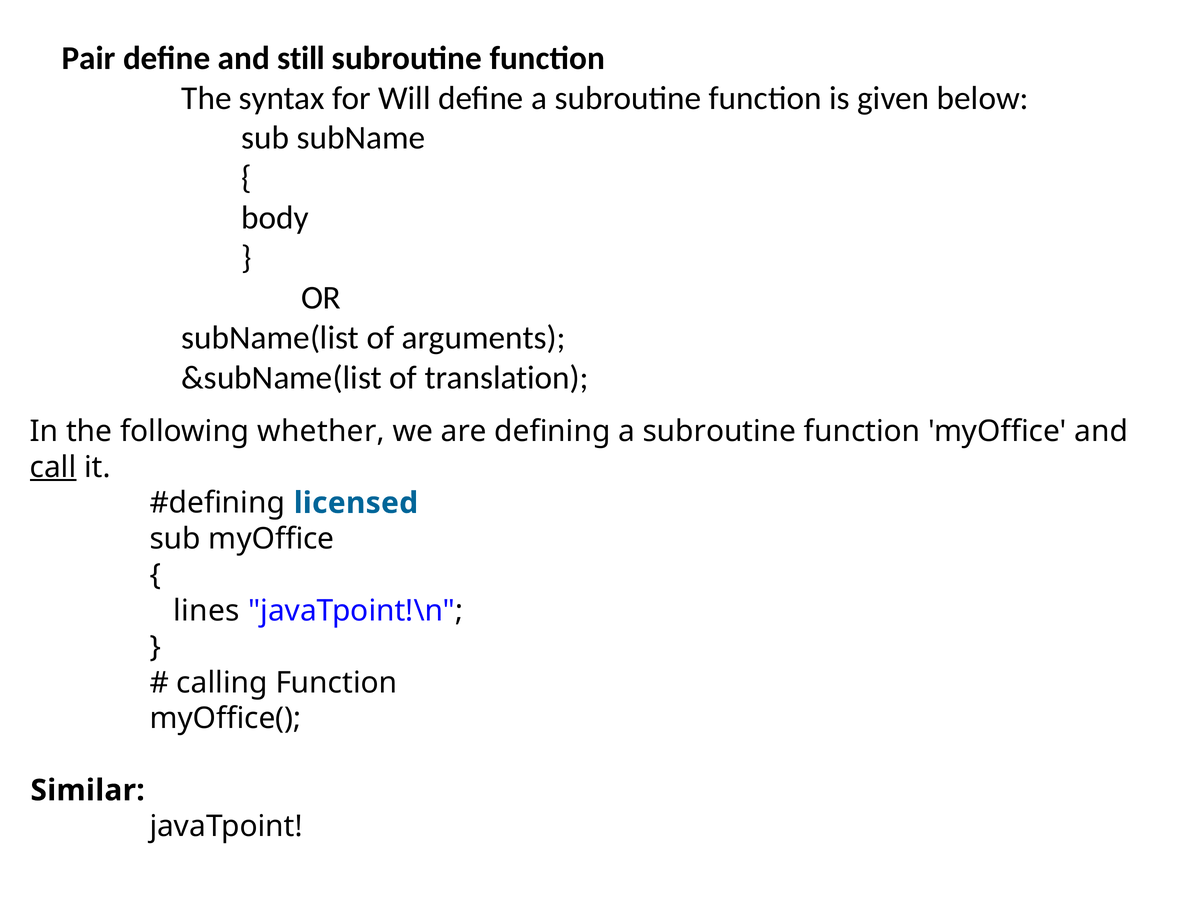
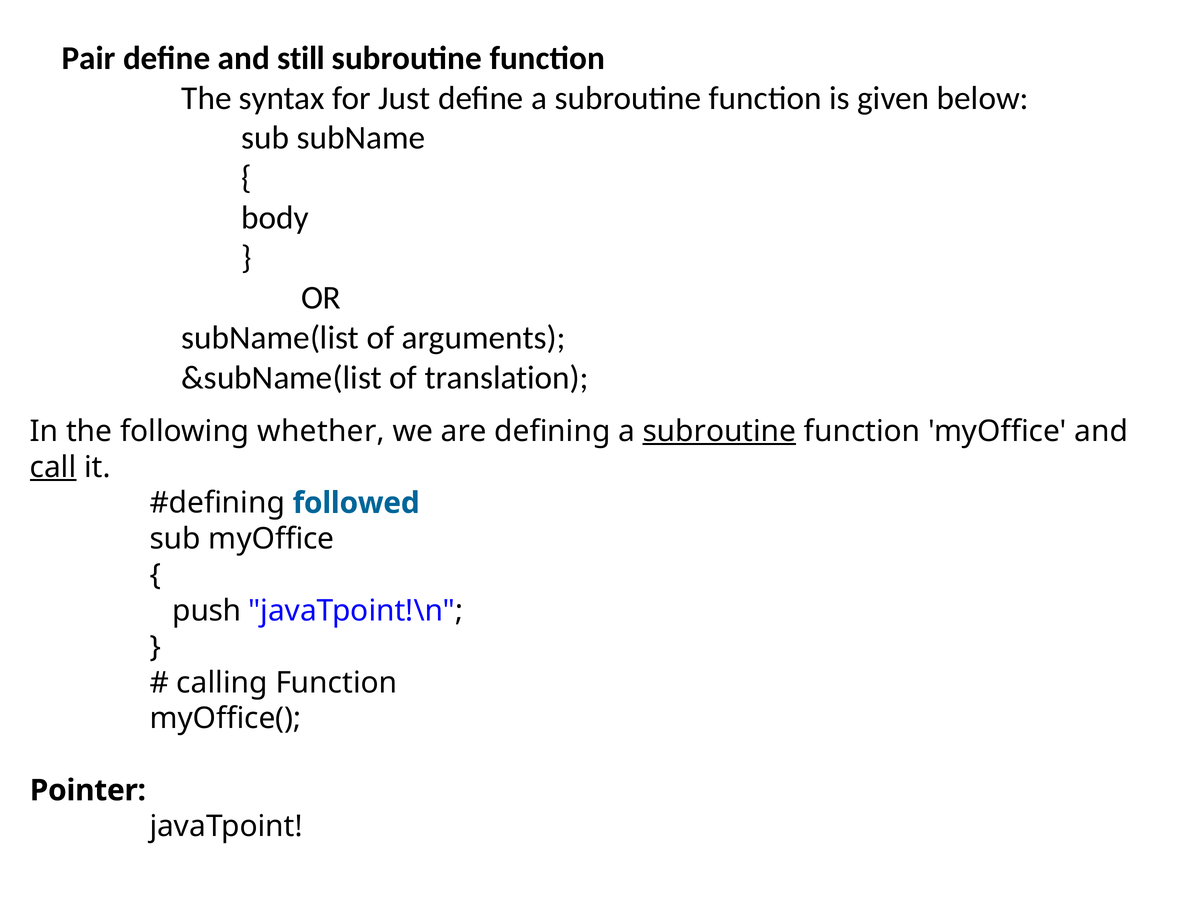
Will: Will -> Just
subroutine at (719, 431) underline: none -> present
licensed: licensed -> followed
lines: lines -> push
Similar: Similar -> Pointer
